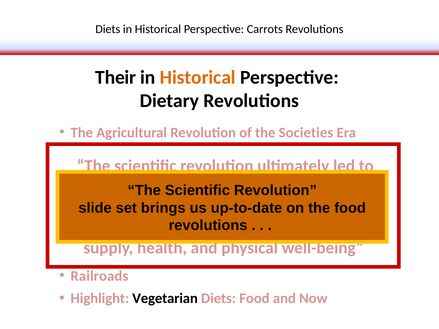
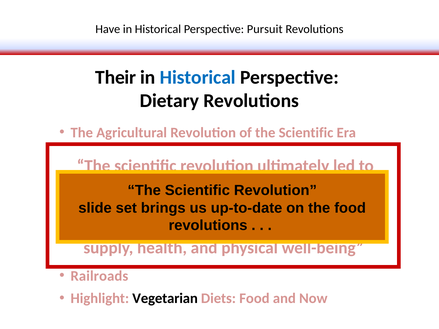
Diets at (108, 29): Diets -> Have
Carrots: Carrots -> Pursuit
Historical at (198, 77) colour: orange -> blue
of the Societies: Societies -> Scientific
